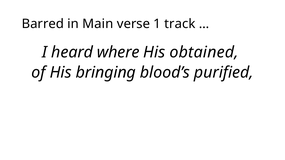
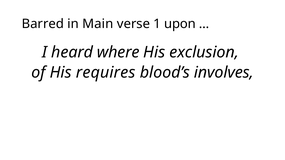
track: track -> upon
obtained: obtained -> exclusion
bringing: bringing -> requires
purified: purified -> involves
